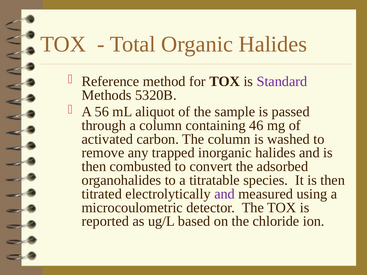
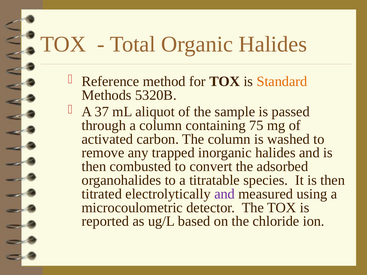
Standard colour: purple -> orange
56: 56 -> 37
46: 46 -> 75
